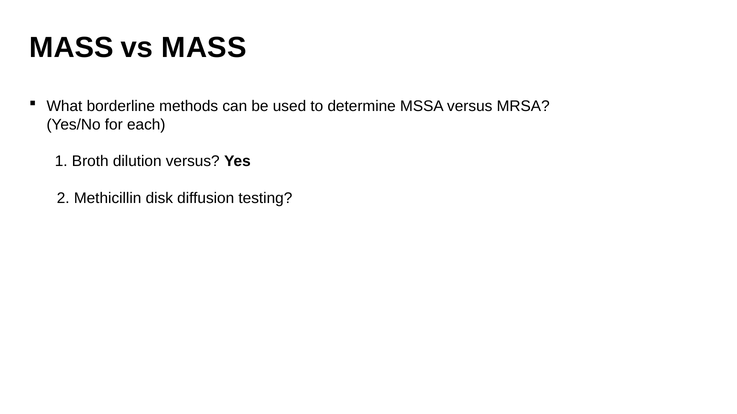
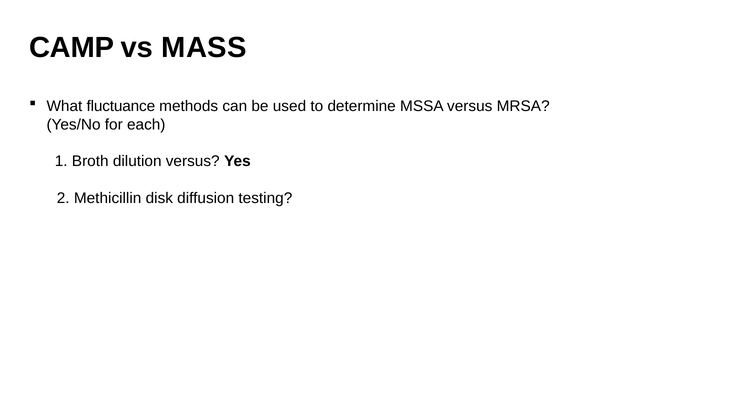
MASS at (71, 48): MASS -> CAMP
borderline: borderline -> fluctuance
